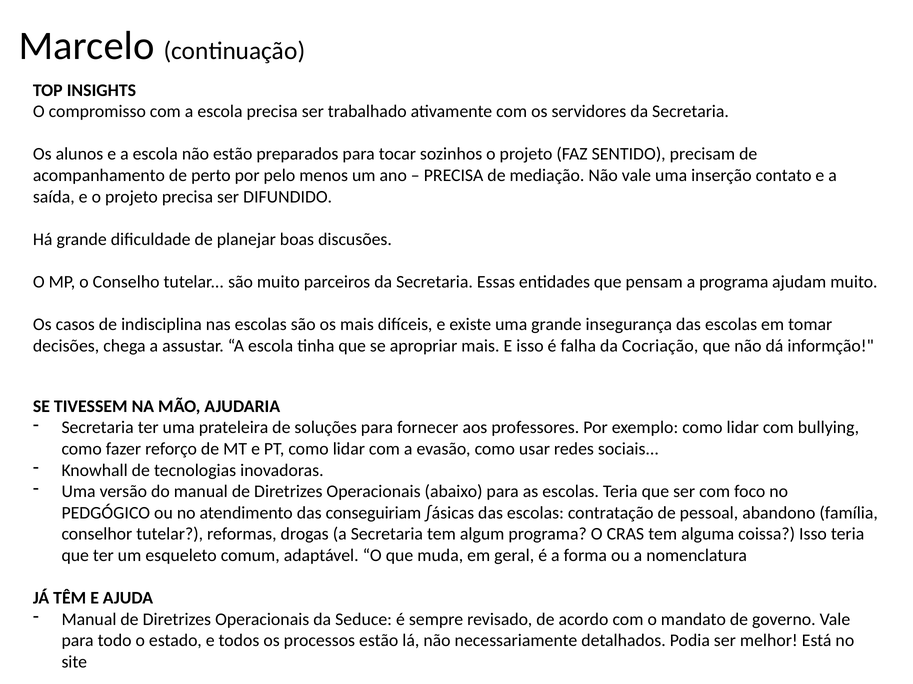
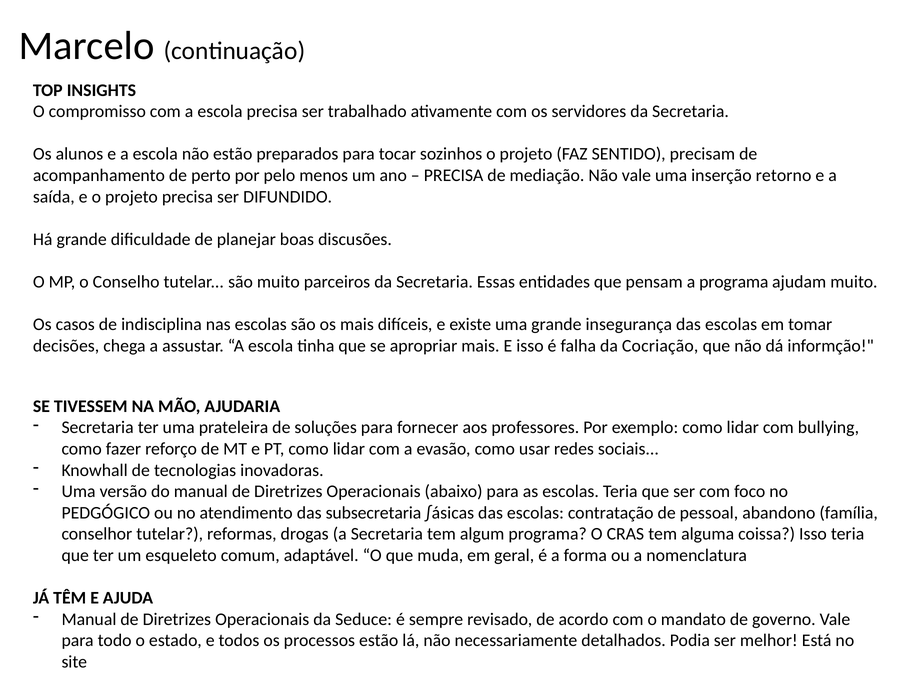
contato: contato -> retorno
conseguiriam: conseguiriam -> subsecretaria
